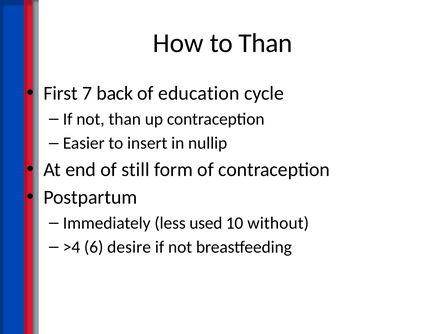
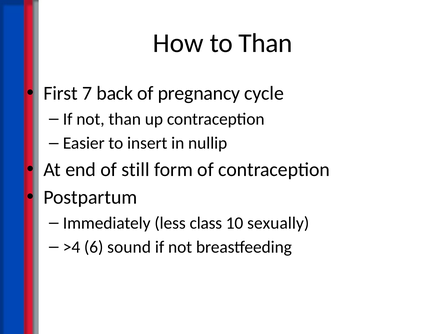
education: education -> pregnancy
used: used -> class
without: without -> sexually
desire: desire -> sound
